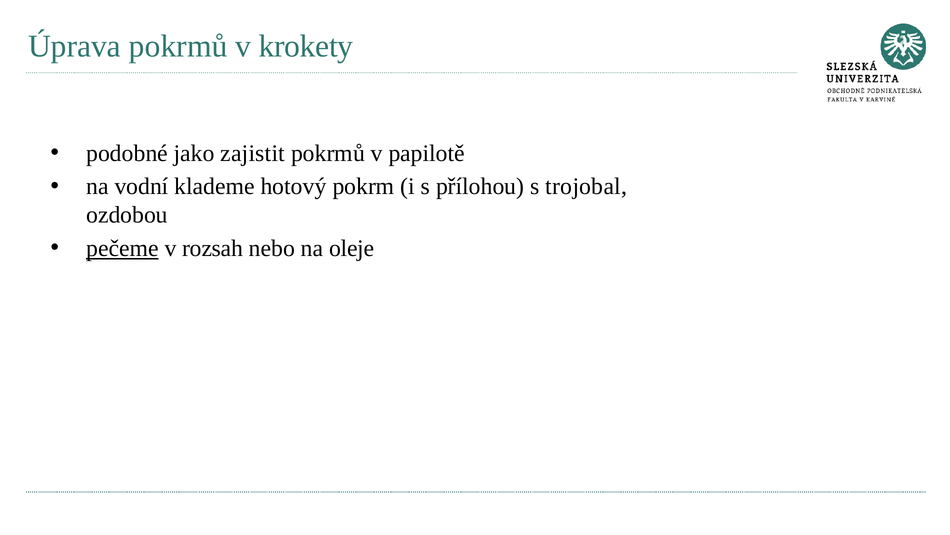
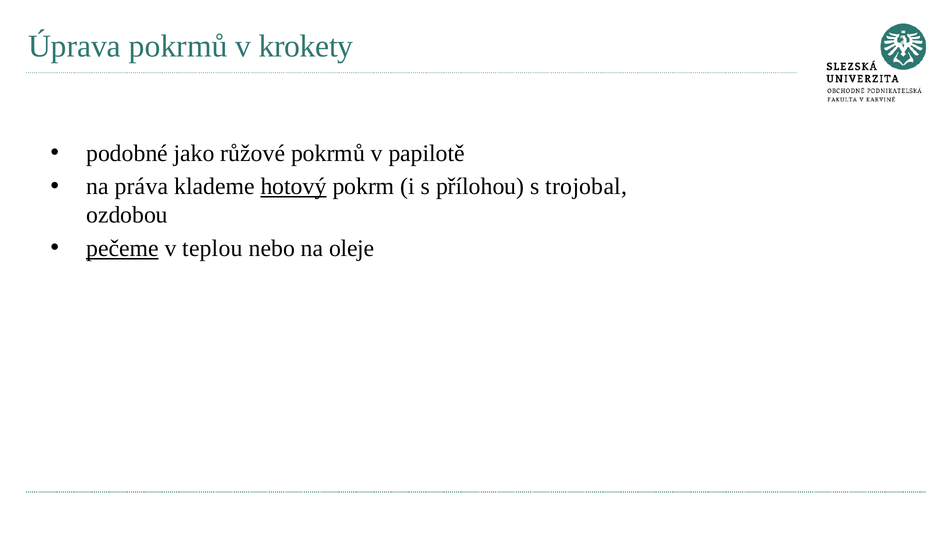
zajistit: zajistit -> růžové
vodní: vodní -> práva
hotový underline: none -> present
rozsah: rozsah -> teplou
